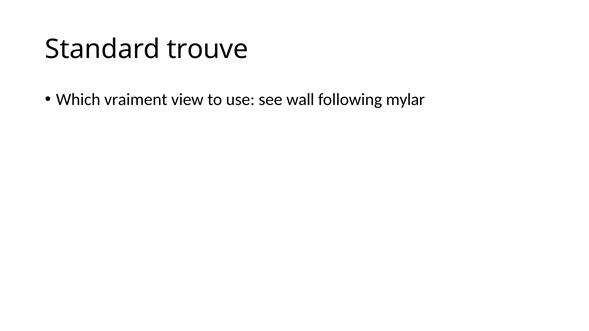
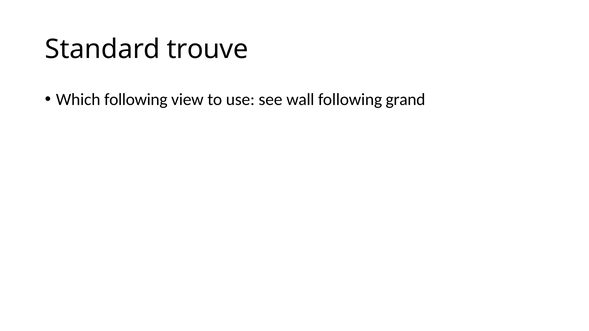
Which vraiment: vraiment -> following
mylar: mylar -> grand
